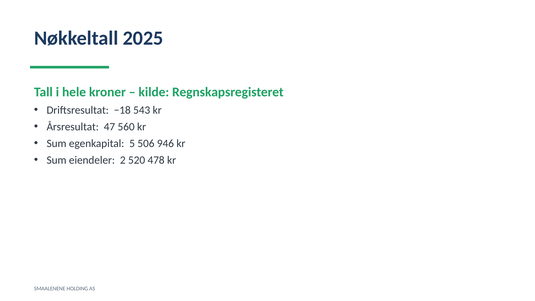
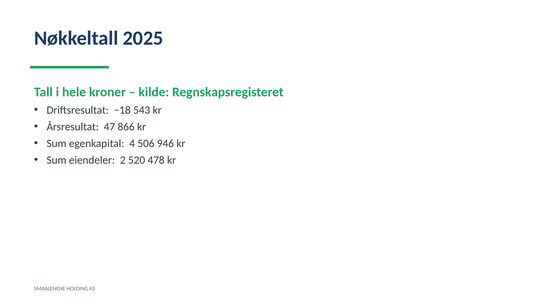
560: 560 -> 866
5: 5 -> 4
